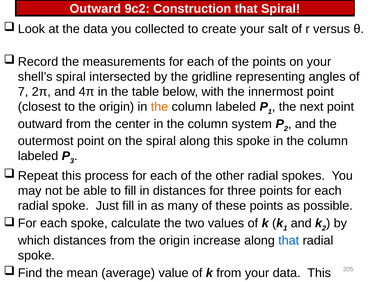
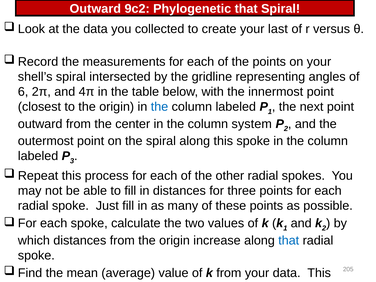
Construction: Construction -> Phylogenetic
salt: salt -> last
7: 7 -> 6
the at (159, 107) colour: orange -> blue
